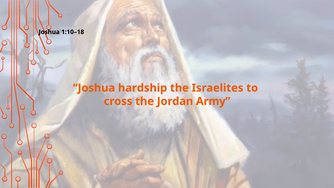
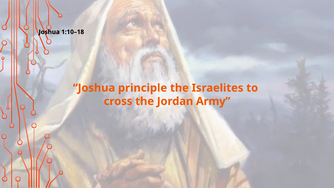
hardship: hardship -> principle
